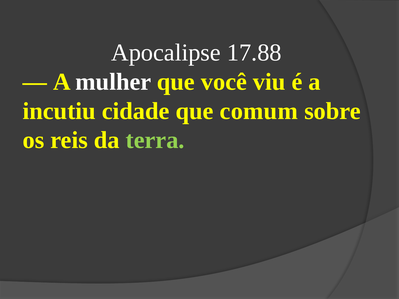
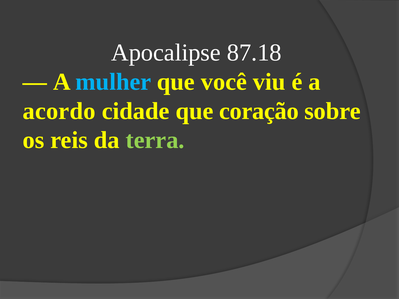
17.88: 17.88 -> 87.18
mulher colour: white -> light blue
incutiu: incutiu -> acordo
comum: comum -> coração
